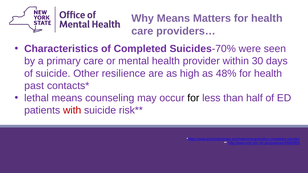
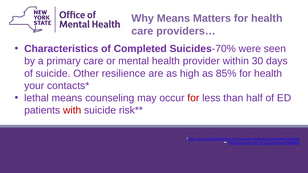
48%: 48% -> 85%
past: past -> your
for at (193, 98) colour: black -> red
